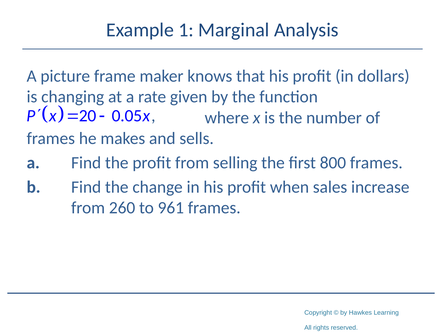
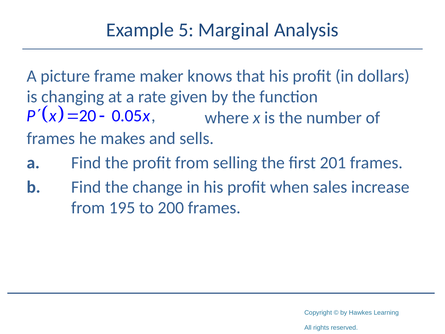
1: 1 -> 5
800: 800 -> 201
260: 260 -> 195
961: 961 -> 200
